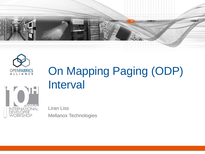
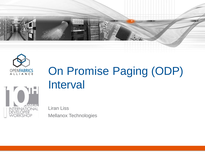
Mapping: Mapping -> Promise
